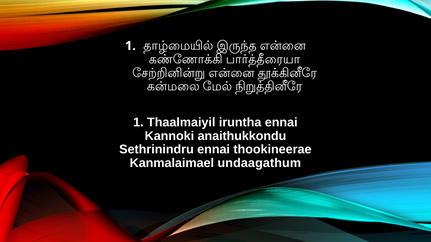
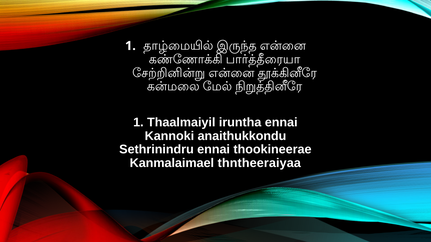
undaagathum: undaagathum -> thntheeraiyaa
